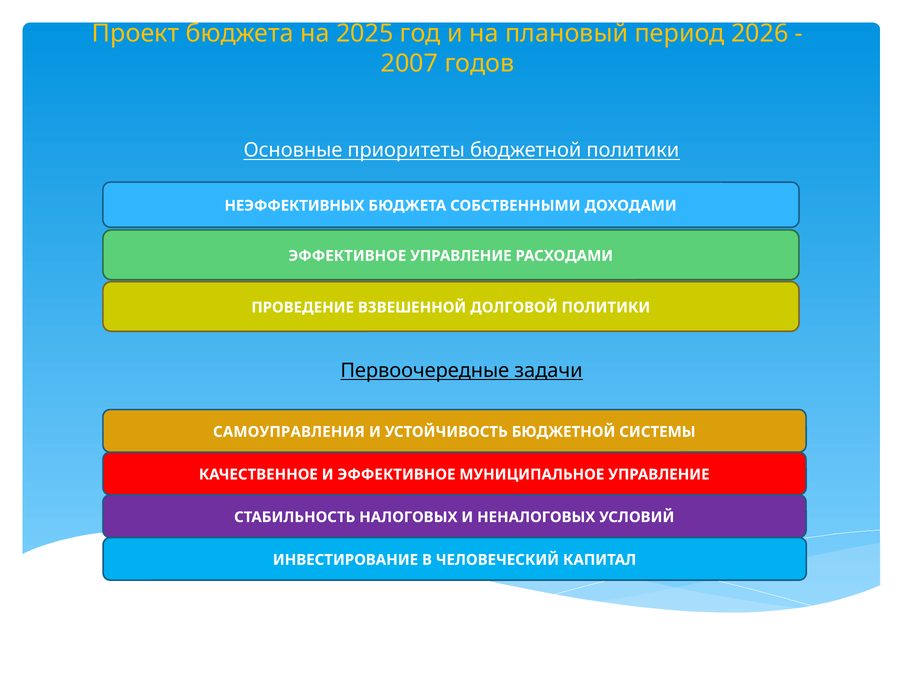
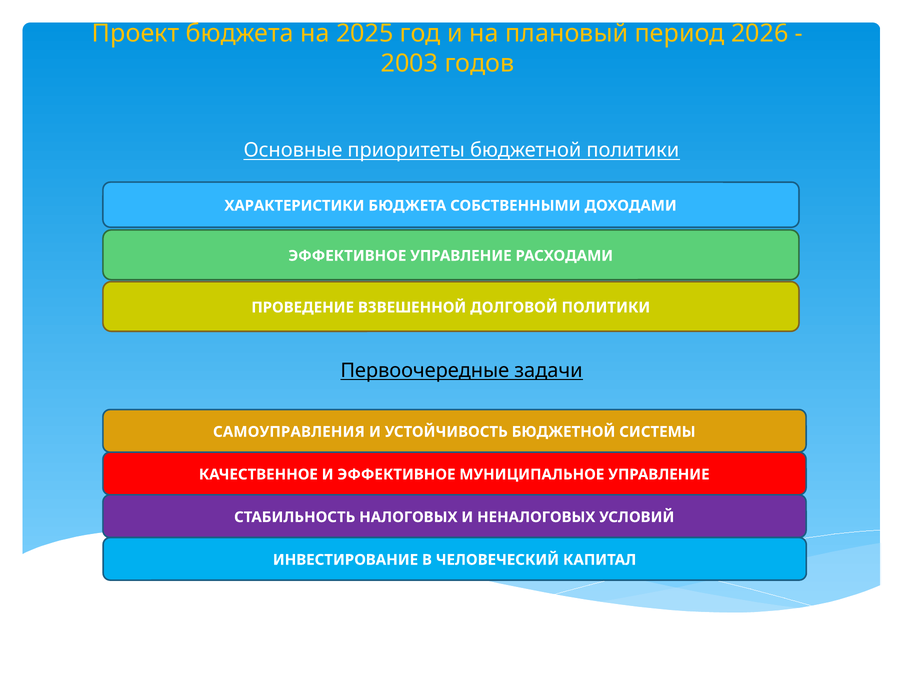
2007: 2007 -> 2003
НЕЭФФЕКТИВНЫХ: НЕЭФФЕКТИВНЫХ -> ХАРАКТЕРИСТИКИ
